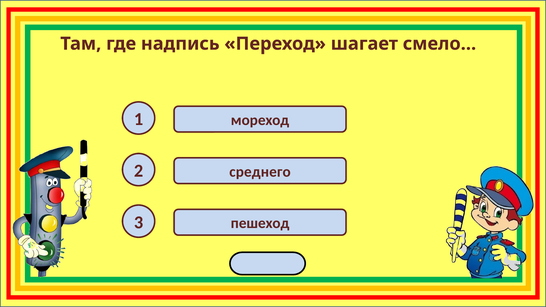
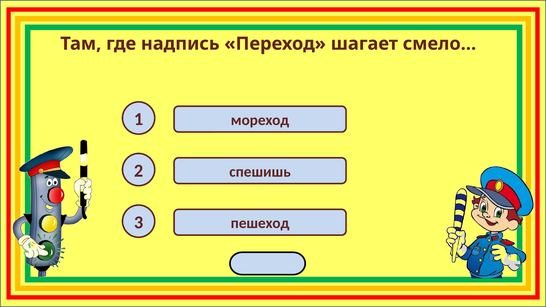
среднего: среднего -> спешишь
